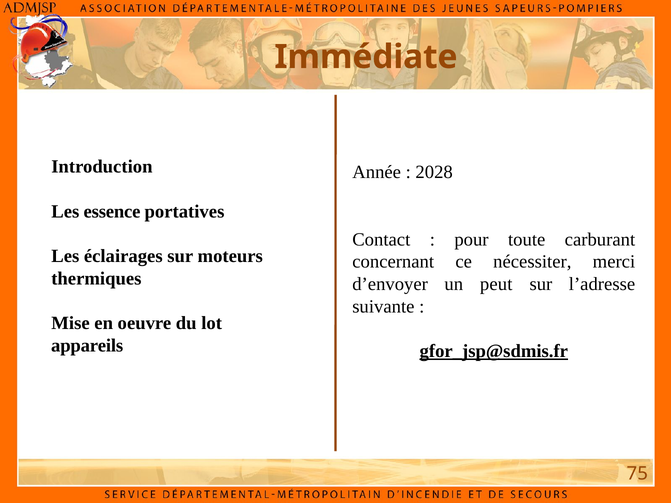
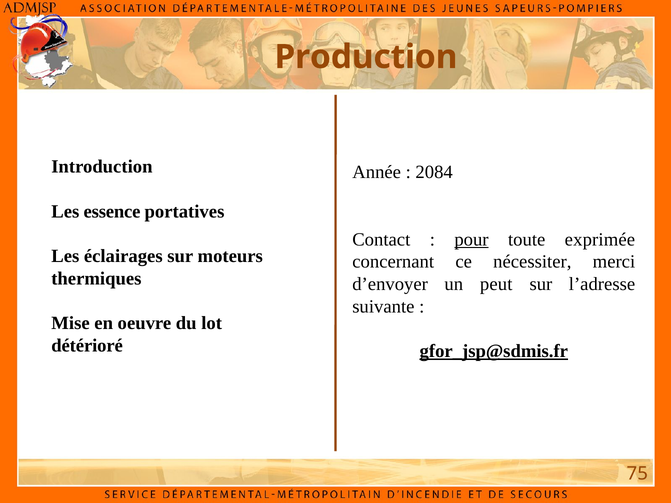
Immédiate: Immédiate -> Production
2028: 2028 -> 2084
pour underline: none -> present
carburant: carburant -> exprimée
appareils: appareils -> détérioré
